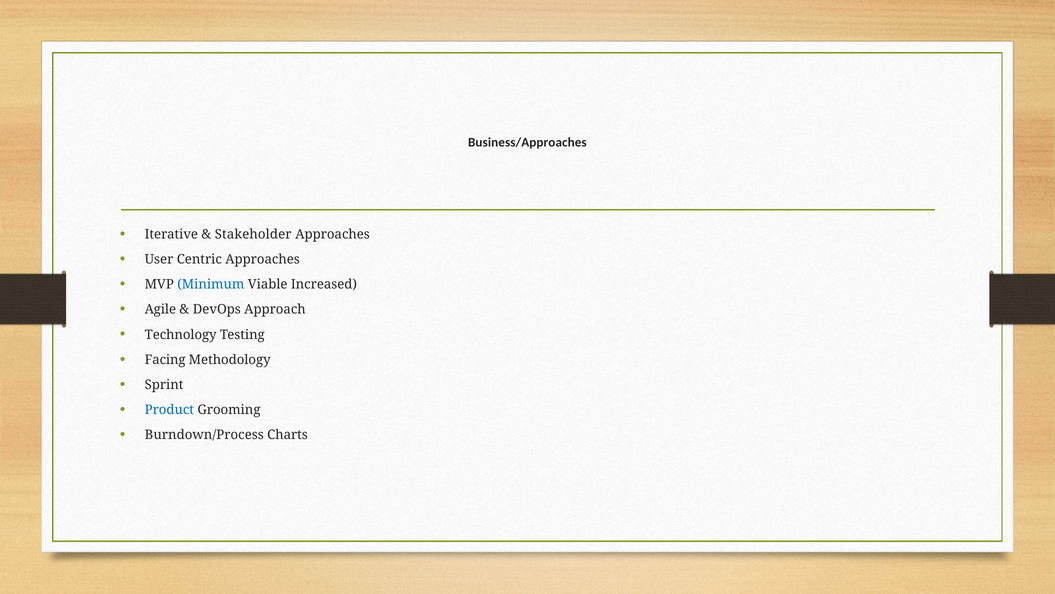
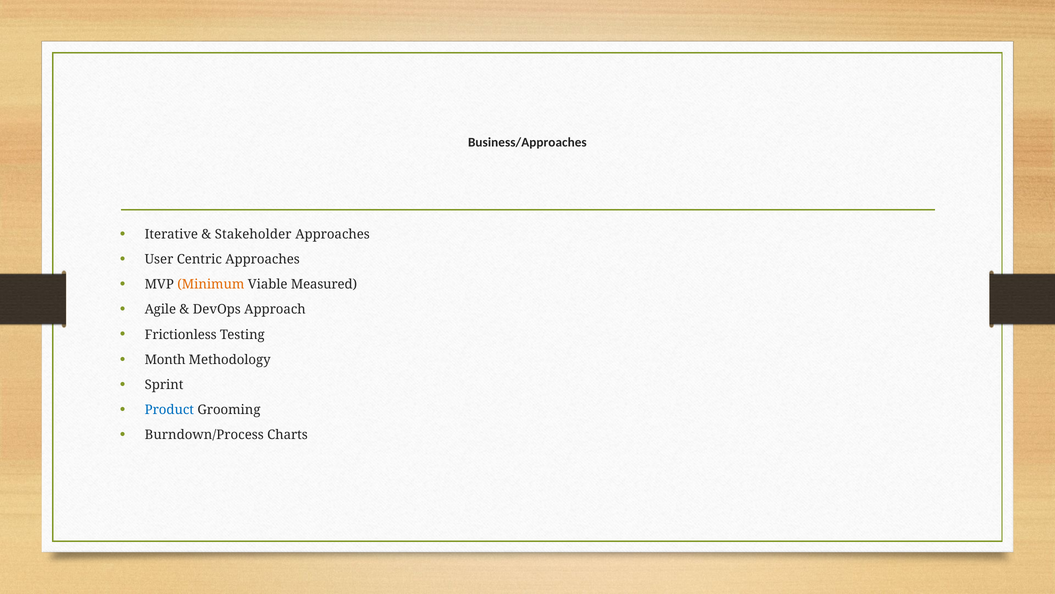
Minimum colour: blue -> orange
Increased: Increased -> Measured
Technology: Technology -> Frictionless
Facing: Facing -> Month
